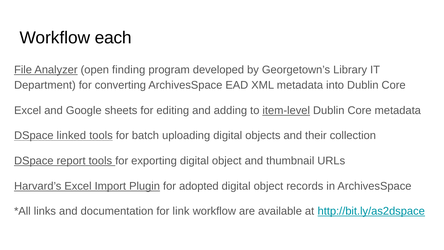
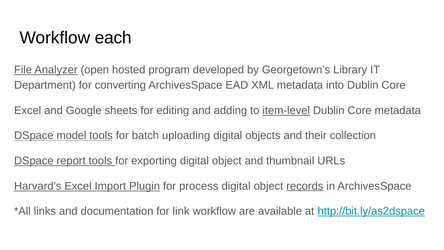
finding: finding -> hosted
linked: linked -> model
adopted: adopted -> process
records underline: none -> present
